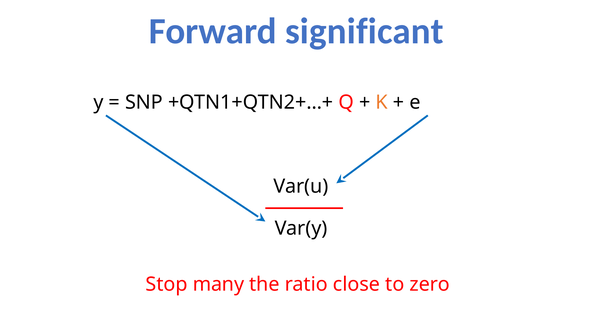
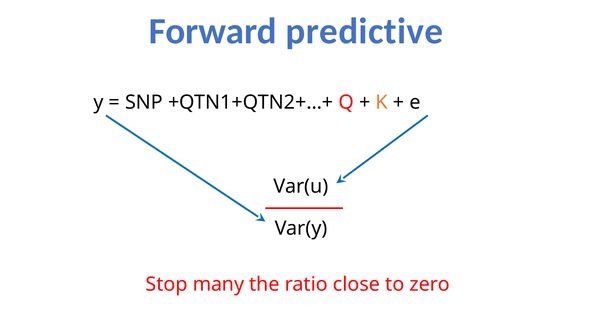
significant: significant -> predictive
